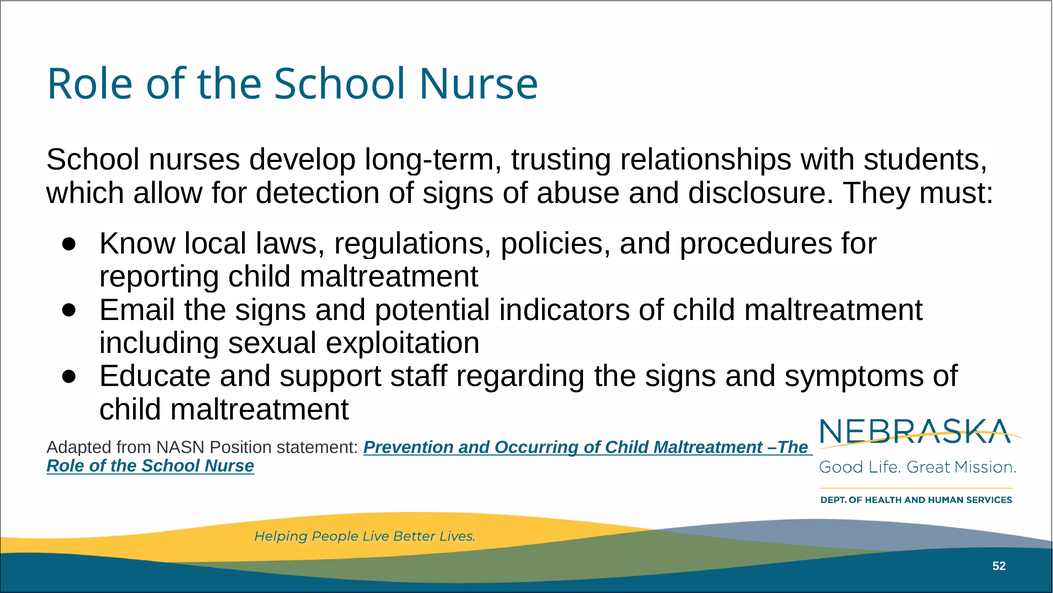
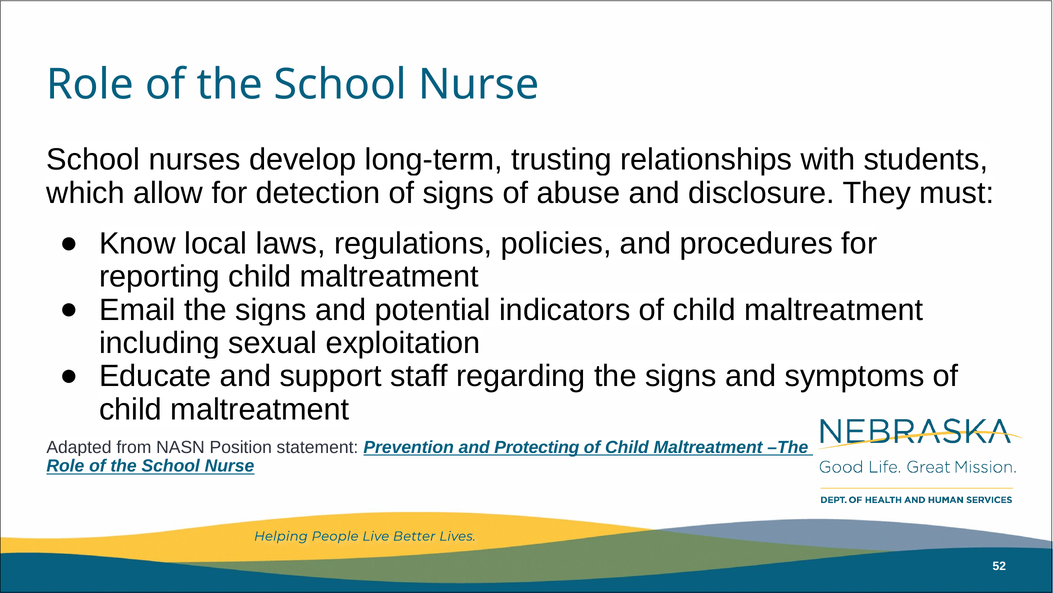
Occurring: Occurring -> Protecting
